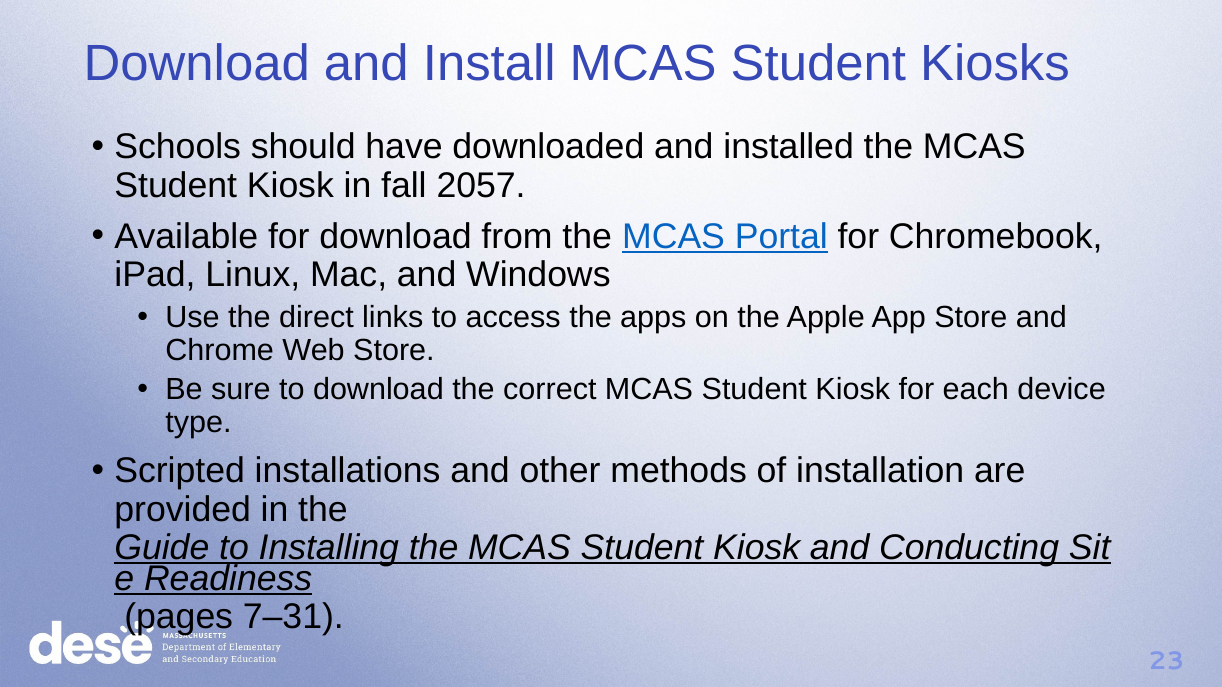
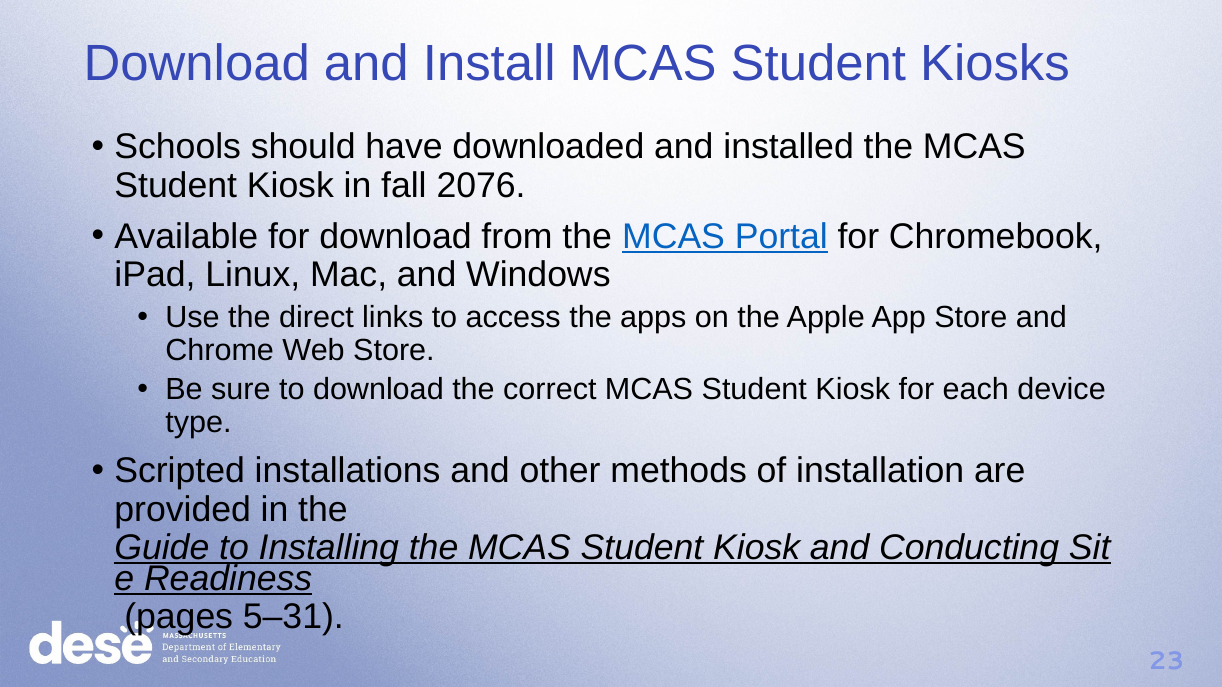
2057: 2057 -> 2076
7–31: 7–31 -> 5–31
